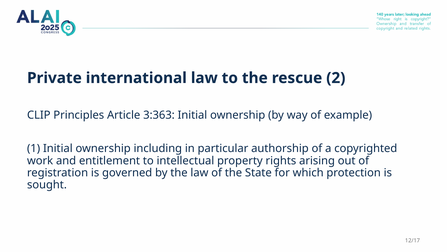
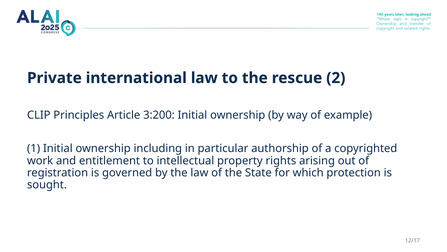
3:363: 3:363 -> 3:200
